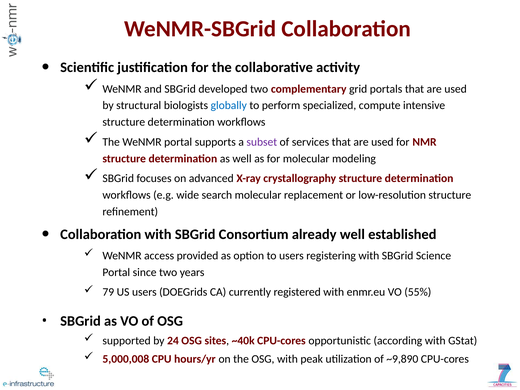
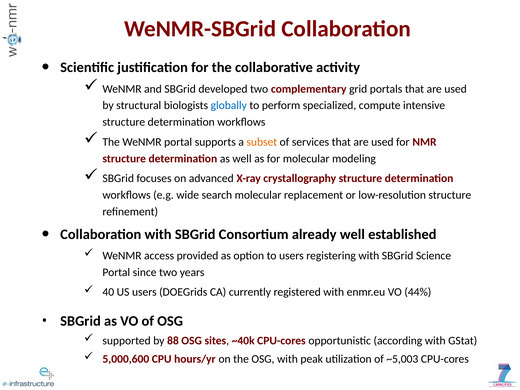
subset colour: purple -> orange
79: 79 -> 40
55%: 55% -> 44%
24: 24 -> 88
5,000,008: 5,000,008 -> 5,000,600
~9,890: ~9,890 -> ~5,003
